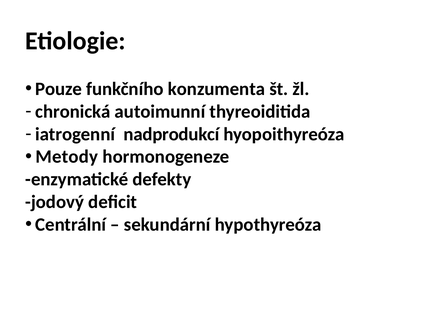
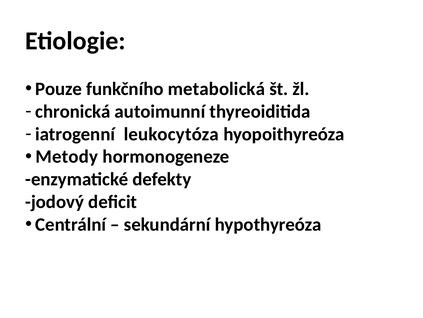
konzumenta: konzumenta -> metabolická
nadprodukcí: nadprodukcí -> leukocytóza
